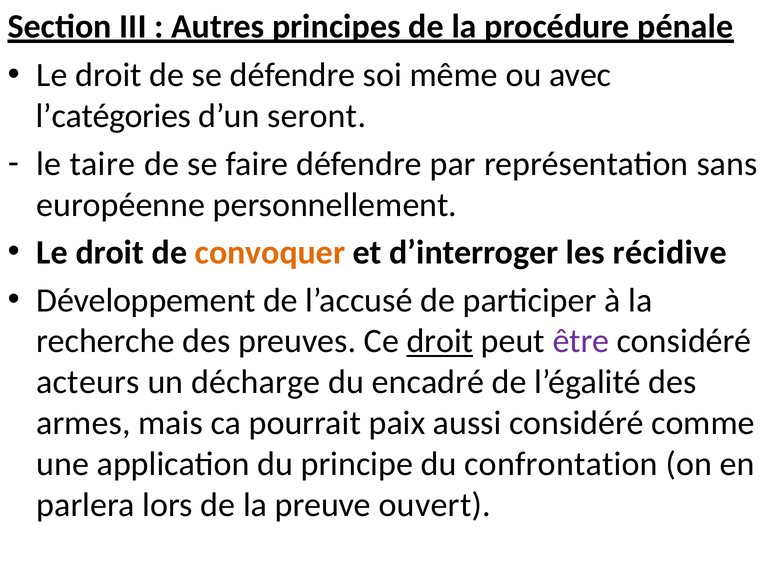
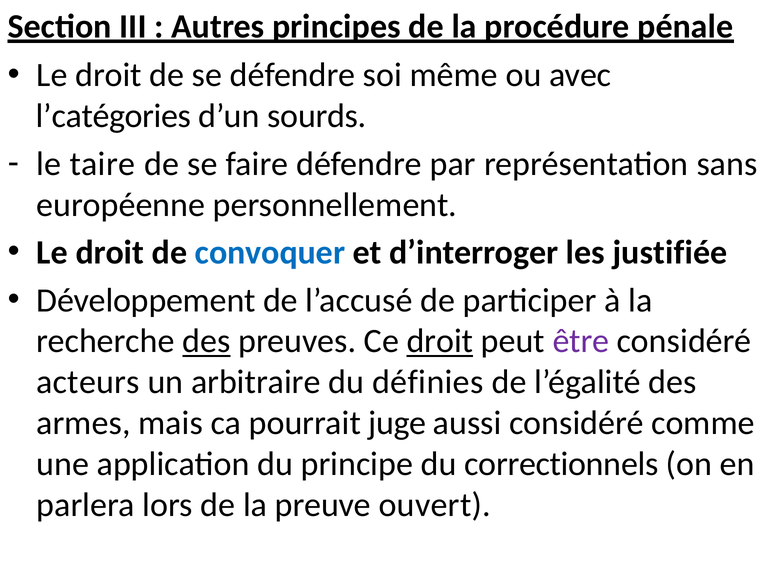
seront: seront -> sourds
convoquer colour: orange -> blue
récidive: récidive -> justifiée
des at (206, 341) underline: none -> present
décharge: décharge -> arbitraire
encadré: encadré -> définies
paix: paix -> juge
confrontation: confrontation -> correctionnels
